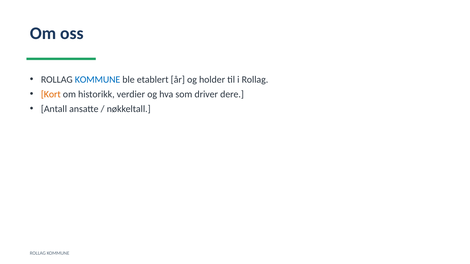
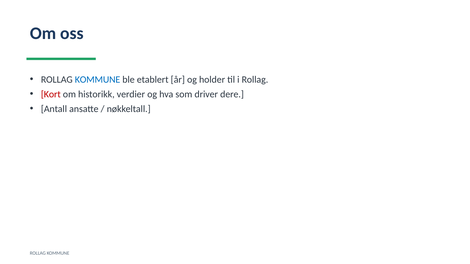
Kort colour: orange -> red
